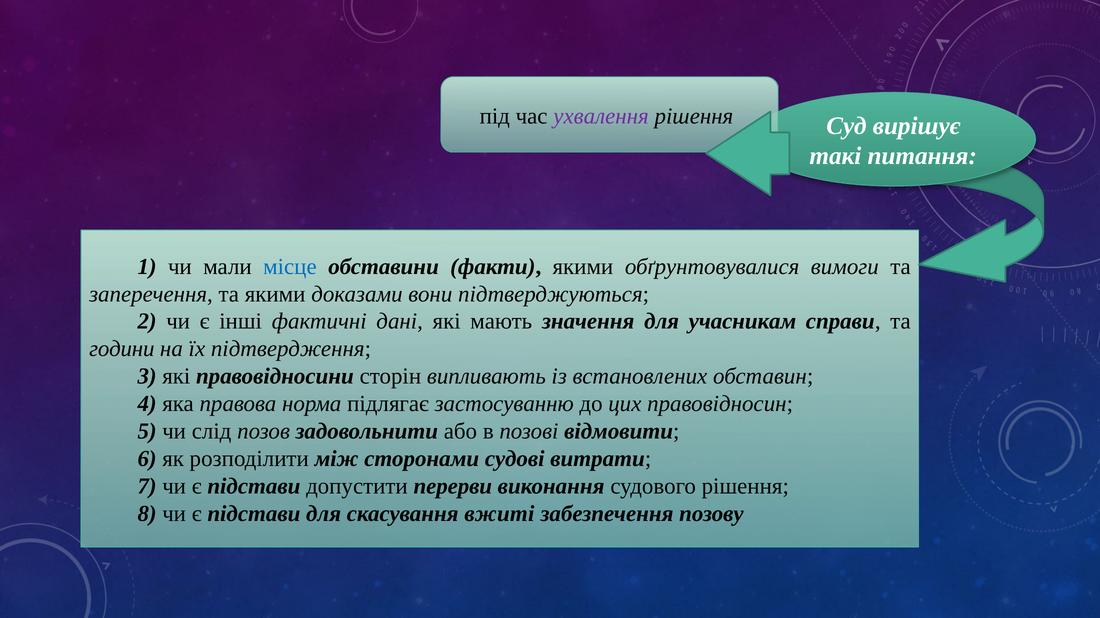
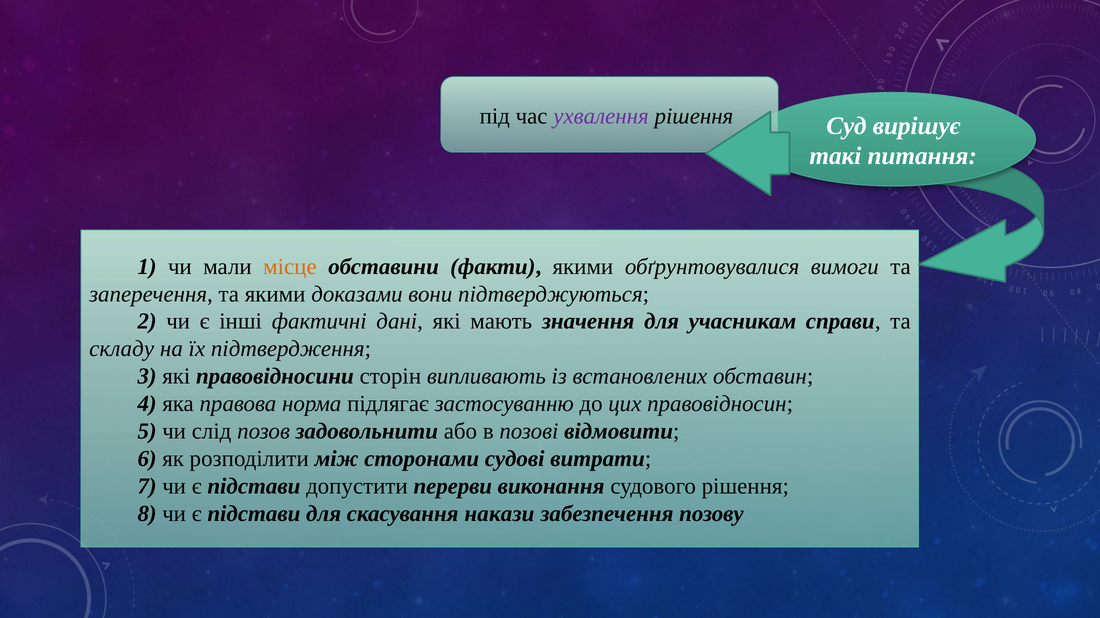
місце colour: blue -> orange
години: години -> складу
вжиті: вжиті -> накази
